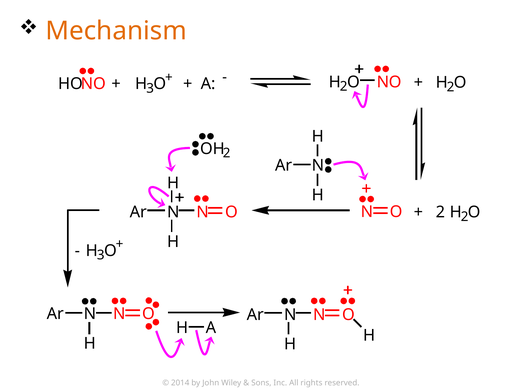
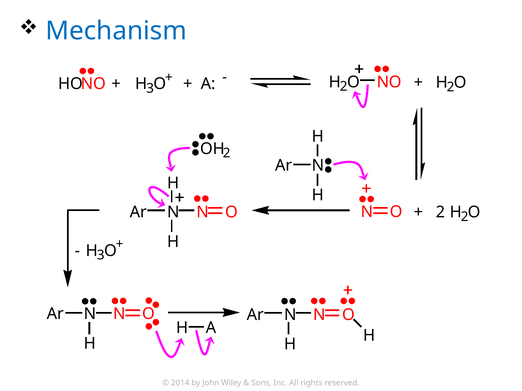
Mechanism colour: orange -> blue
